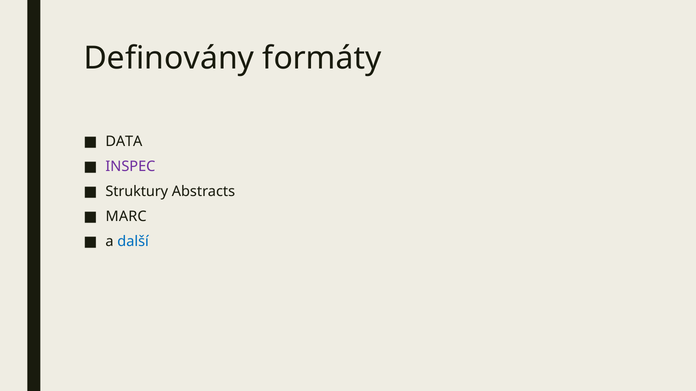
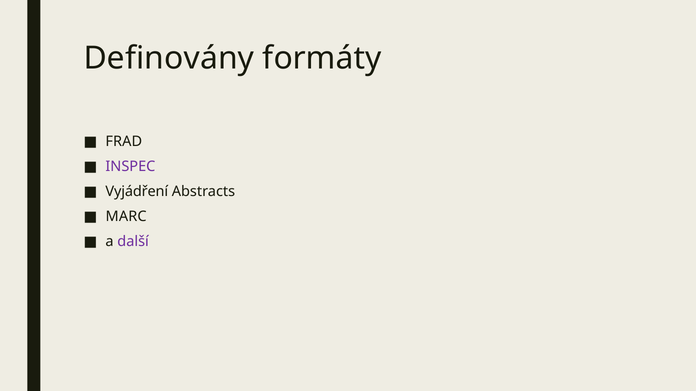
DATA: DATA -> FRAD
Struktury: Struktury -> Vyjádření
další colour: blue -> purple
